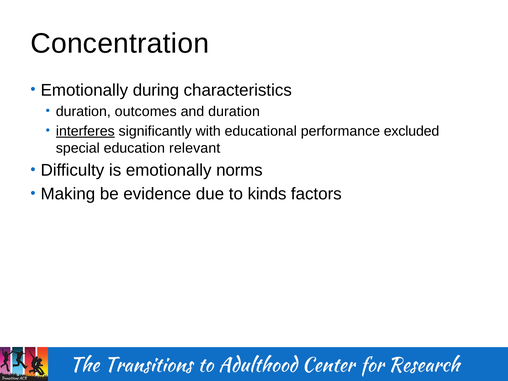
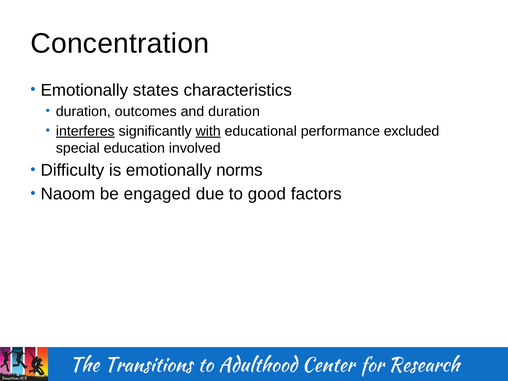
during: during -> states
with underline: none -> present
relevant: relevant -> involved
Making: Making -> Naoom
evidence: evidence -> engaged
kinds: kinds -> good
